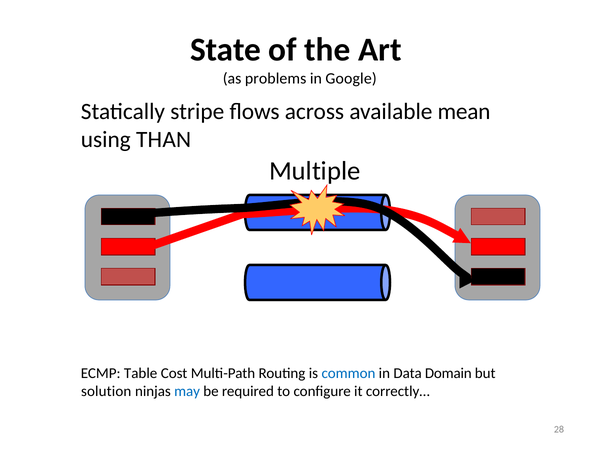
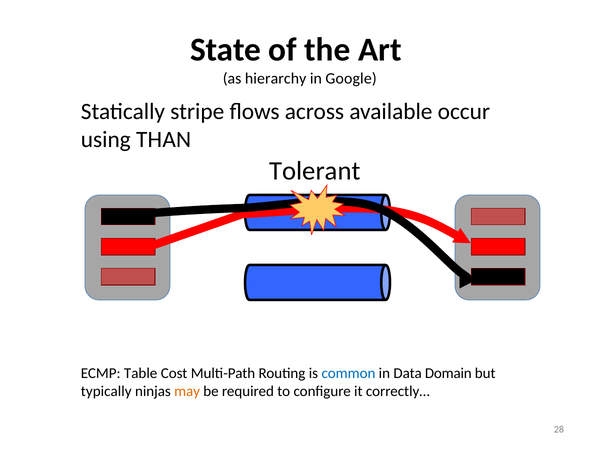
problems: problems -> hierarchy
mean: mean -> occur
Multiple: Multiple -> Tolerant
solution: solution -> typically
may colour: blue -> orange
